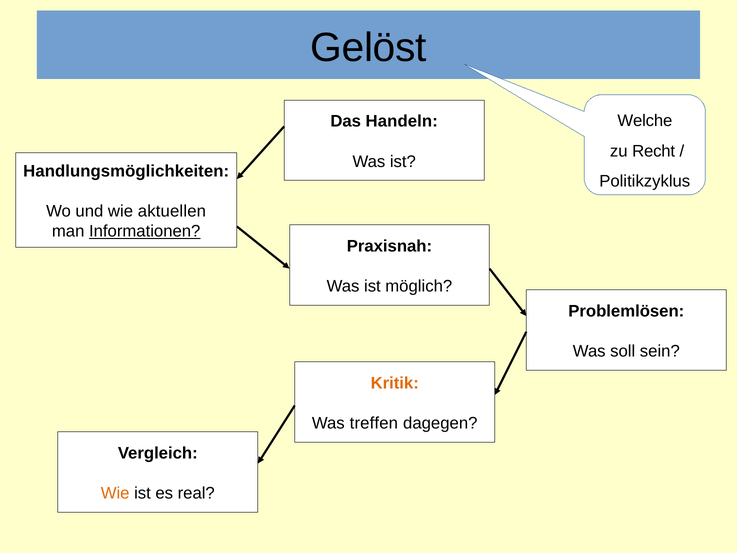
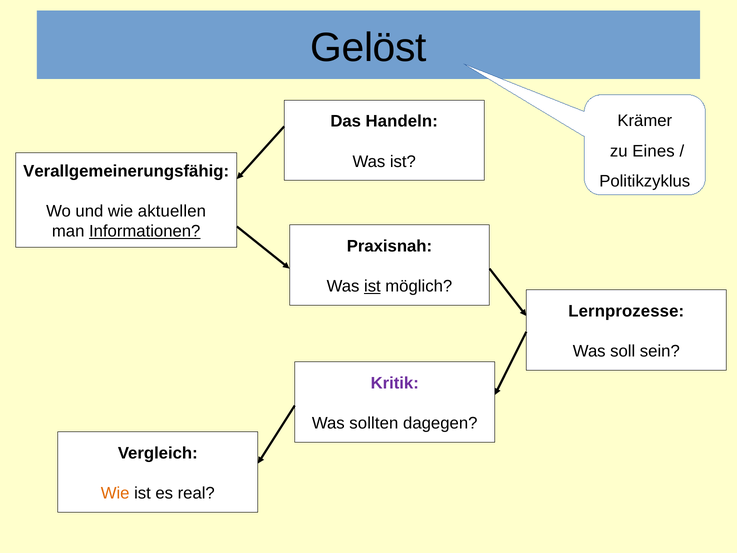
Welche: Welche -> Krämer
Recht: Recht -> Eines
Handlungsmöglichkeiten: Handlungsmöglichkeiten -> Verallgemeinerungsfähig
ist at (372, 286) underline: none -> present
Problemlösen: Problemlösen -> Lernprozesse
Kritik colour: orange -> purple
treffen: treffen -> sollten
